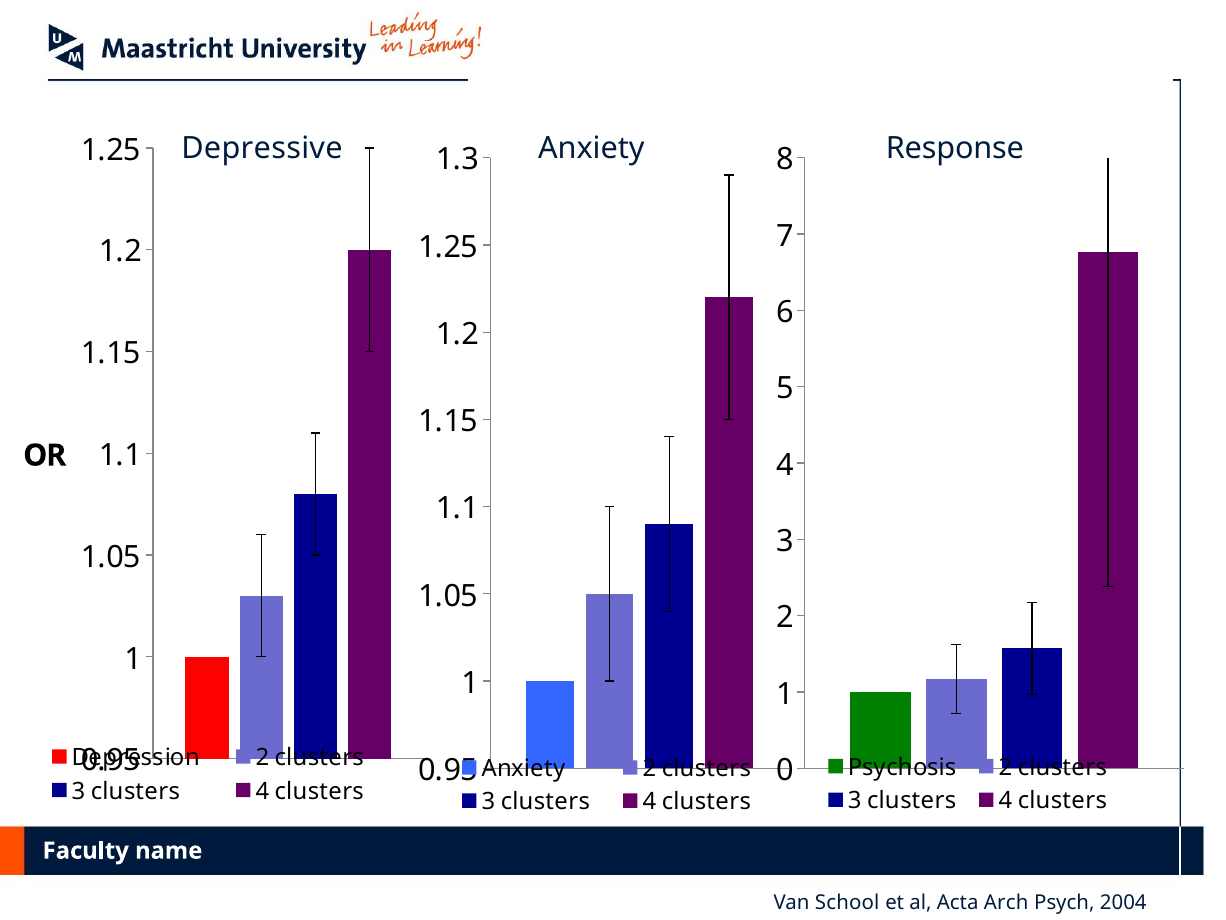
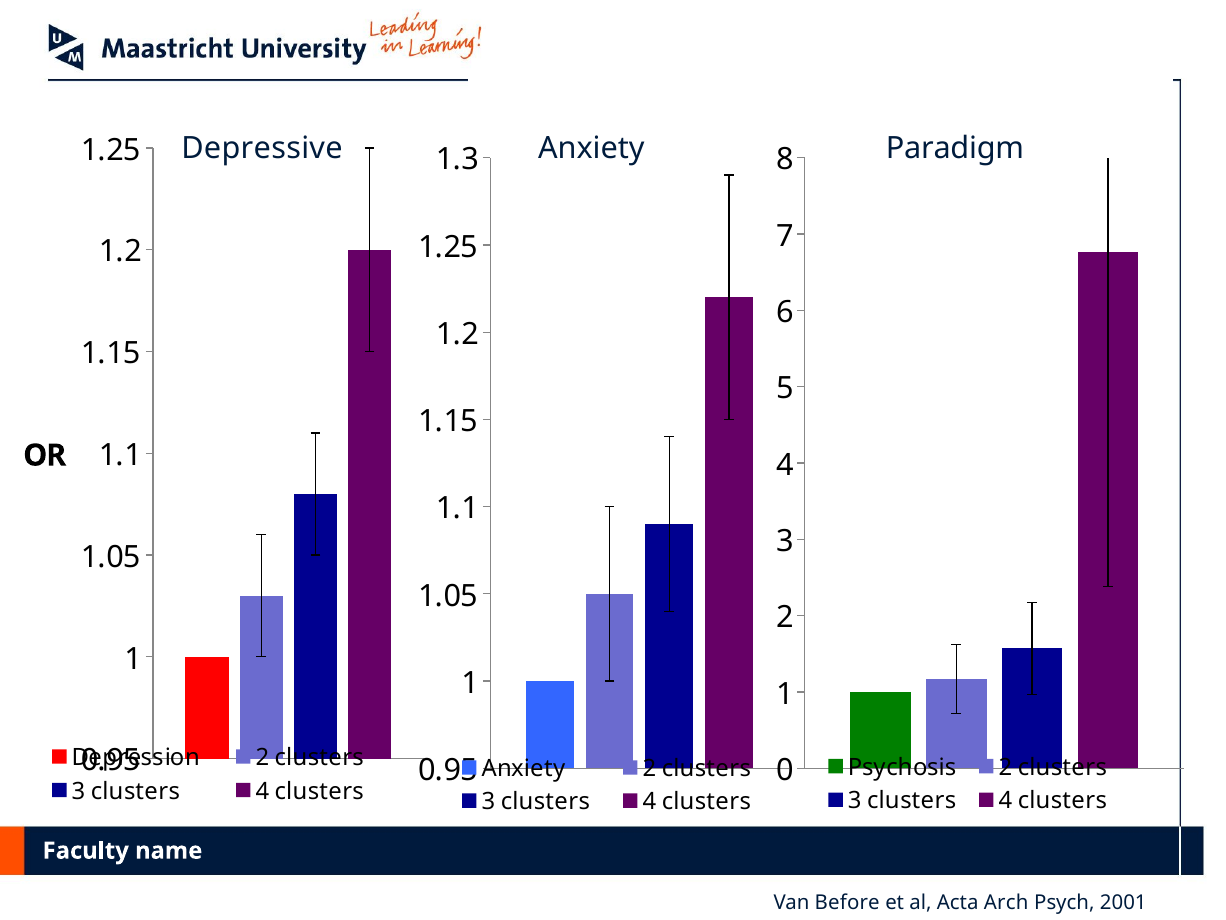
Response: Response -> Paradigm
School: School -> Before
2004: 2004 -> 2001
